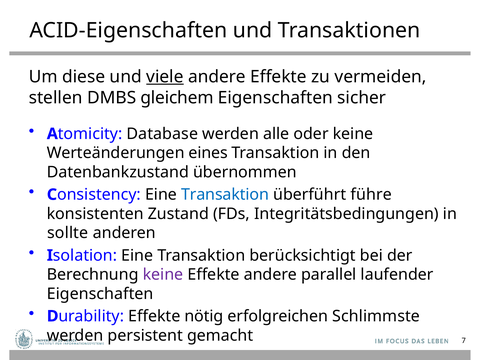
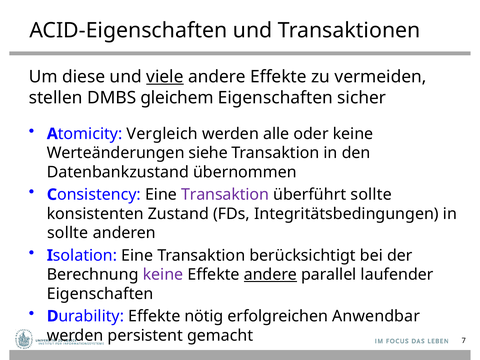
Database: Database -> Vergleich
eines: eines -> siehe
Transaktion at (225, 195) colour: blue -> purple
überführt führe: führe -> sollte
andere at (270, 275) underline: none -> present
Schlimmste: Schlimmste -> Anwendbar
